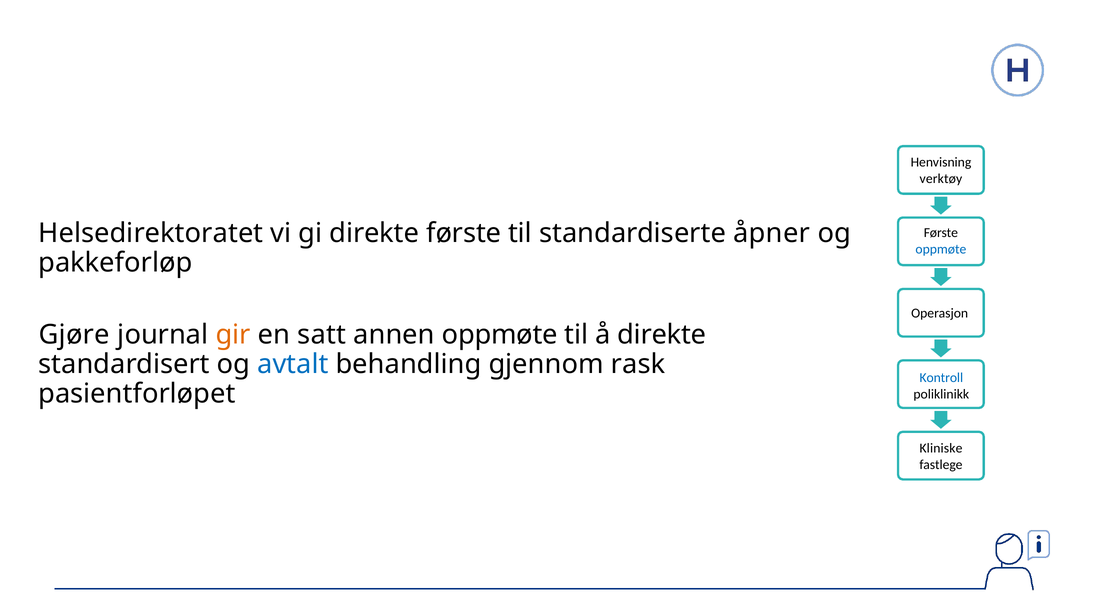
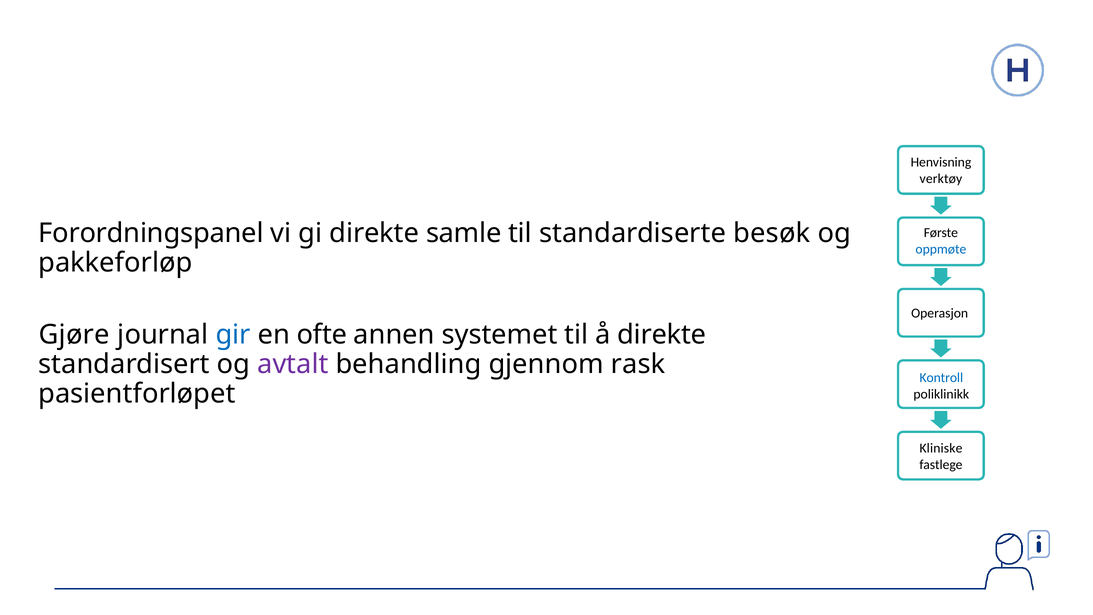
Helsedirektoratet: Helsedirektoratet -> Forordningspanel
direkte første: første -> samle
åpner: åpner -> besøk
gir colour: orange -> blue
satt: satt -> ofte
annen oppmøte: oppmøte -> systemet
avtalt colour: blue -> purple
